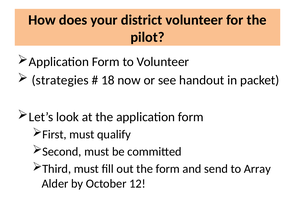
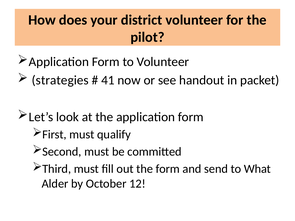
18: 18 -> 41
Array: Array -> What
